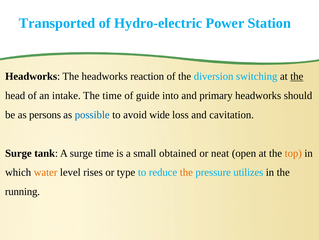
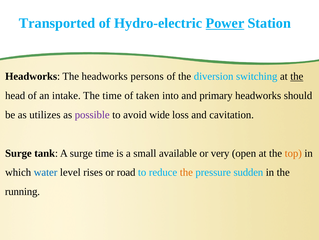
Power underline: none -> present
reaction: reaction -> persons
guide: guide -> taken
persons: persons -> utilizes
possible colour: blue -> purple
obtained: obtained -> available
neat: neat -> very
water colour: orange -> blue
type: type -> road
utilizes: utilizes -> sudden
